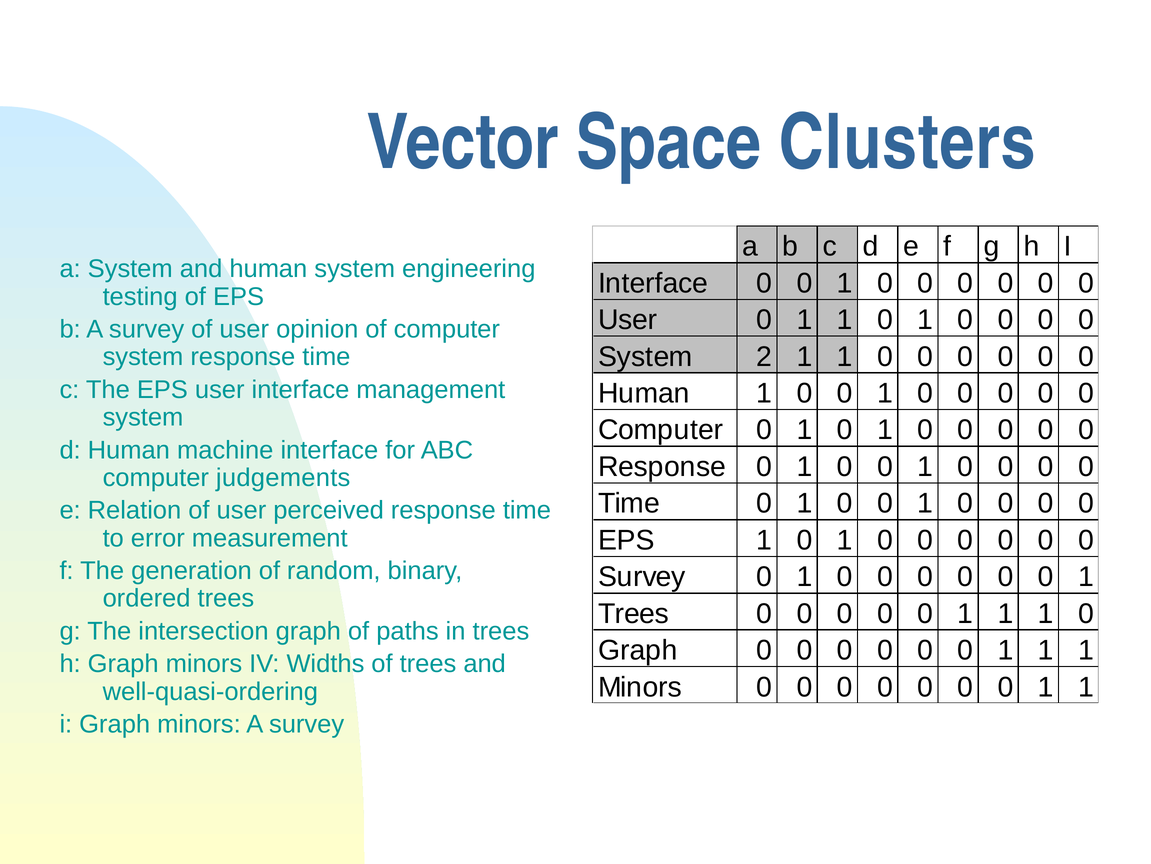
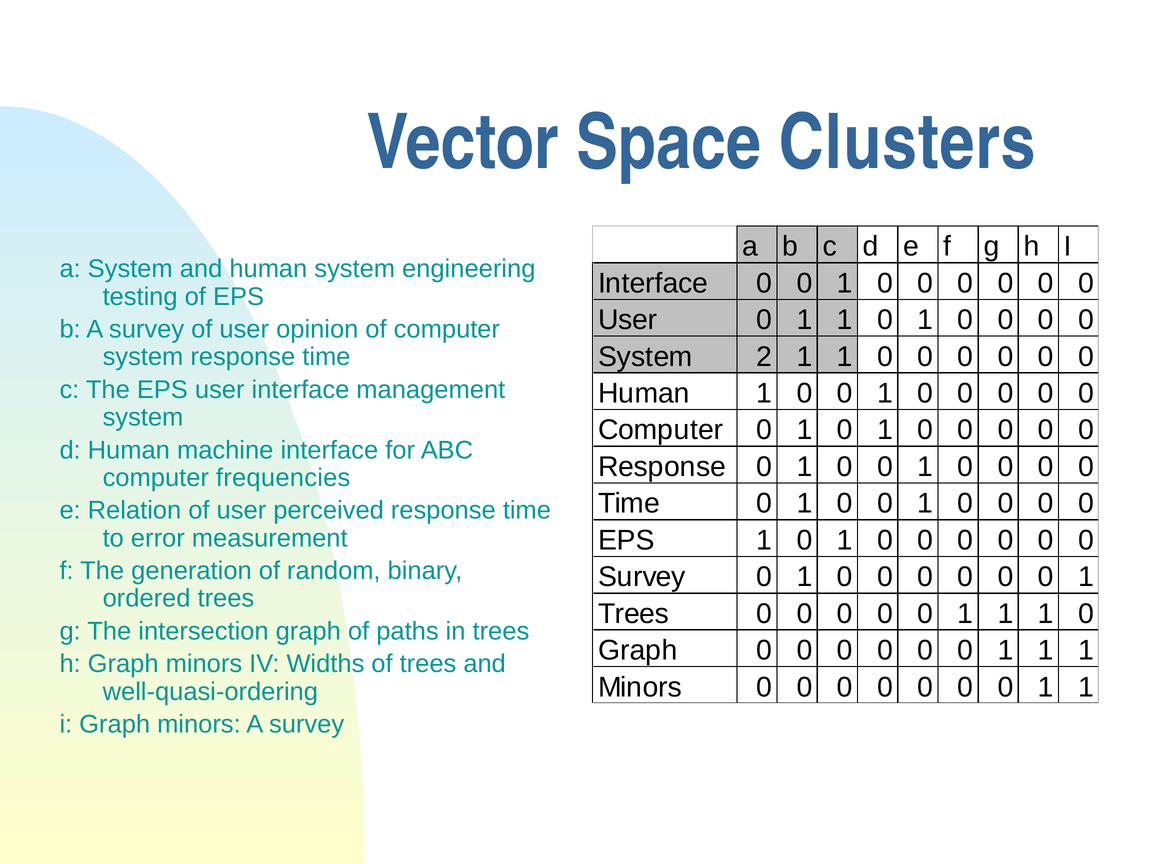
judgements: judgements -> frequencies
